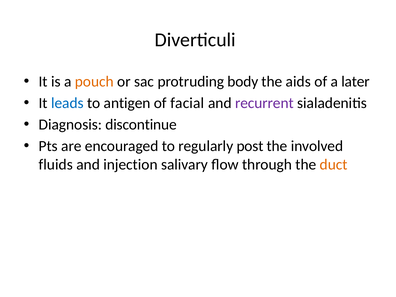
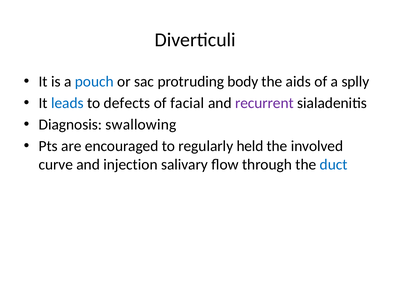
pouch colour: orange -> blue
later: later -> splly
antigen: antigen -> defects
discontinue: discontinue -> swallowing
post: post -> held
fluids: fluids -> curve
duct colour: orange -> blue
